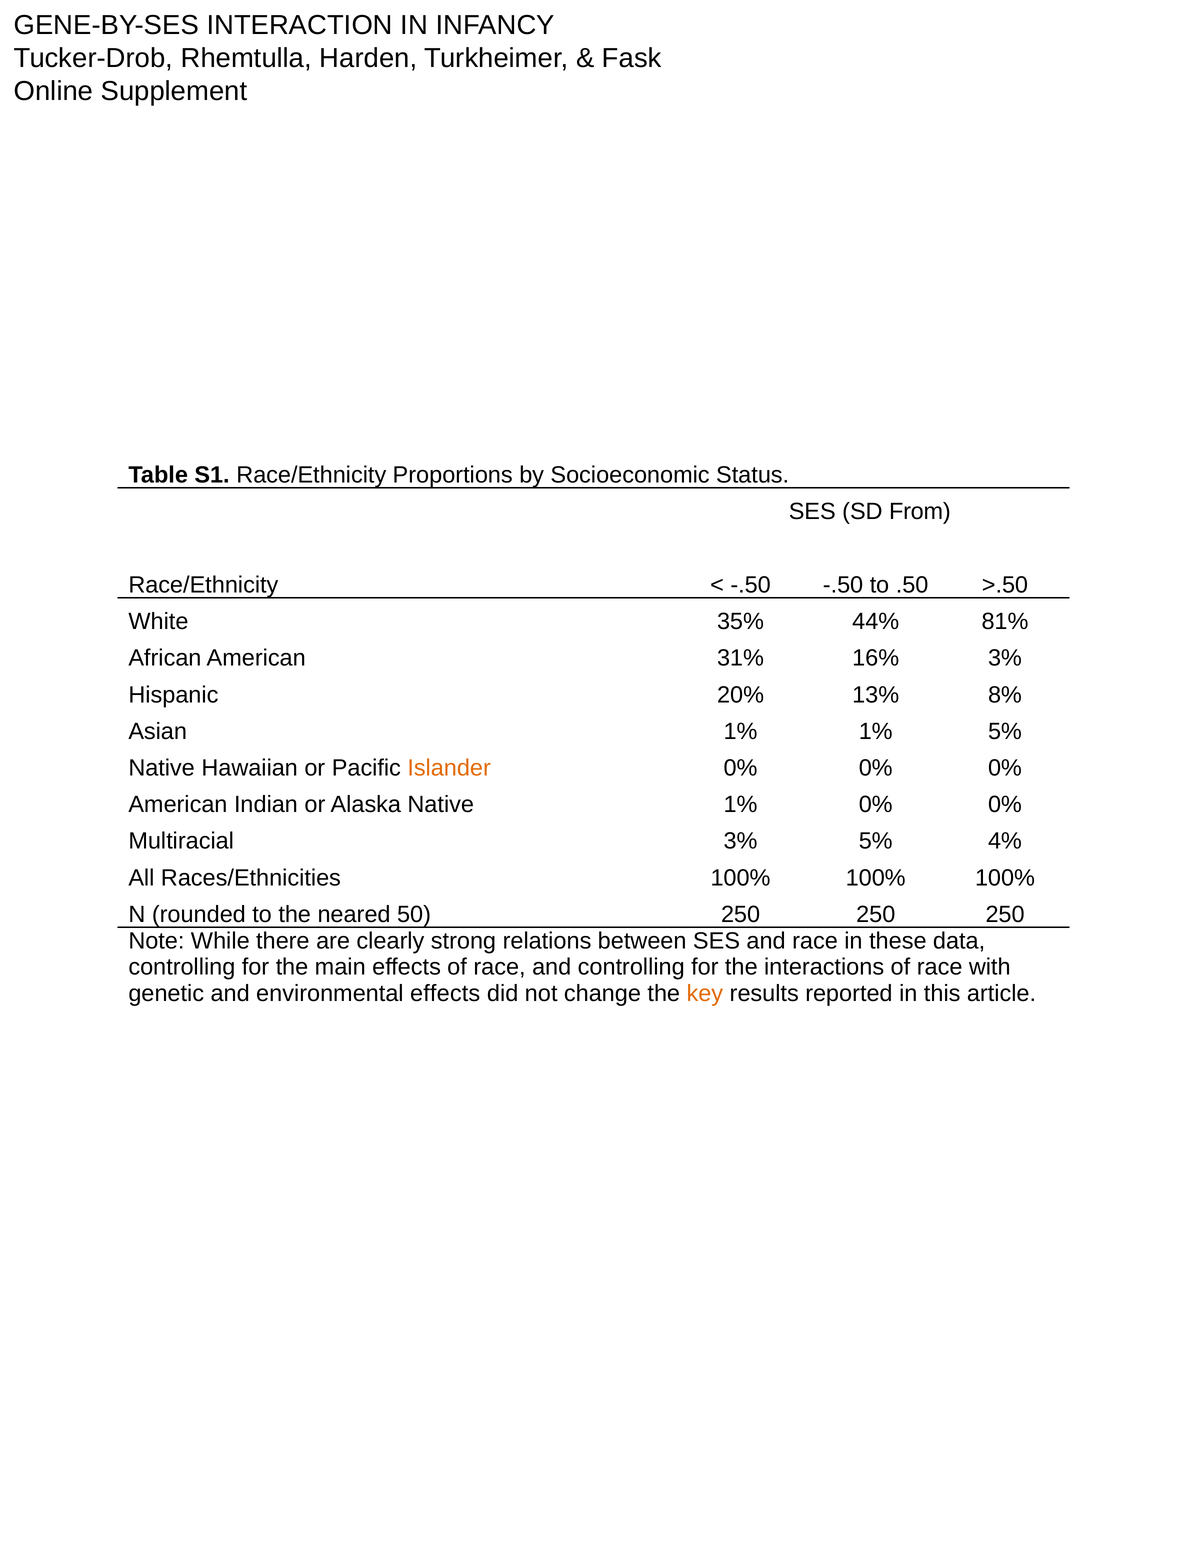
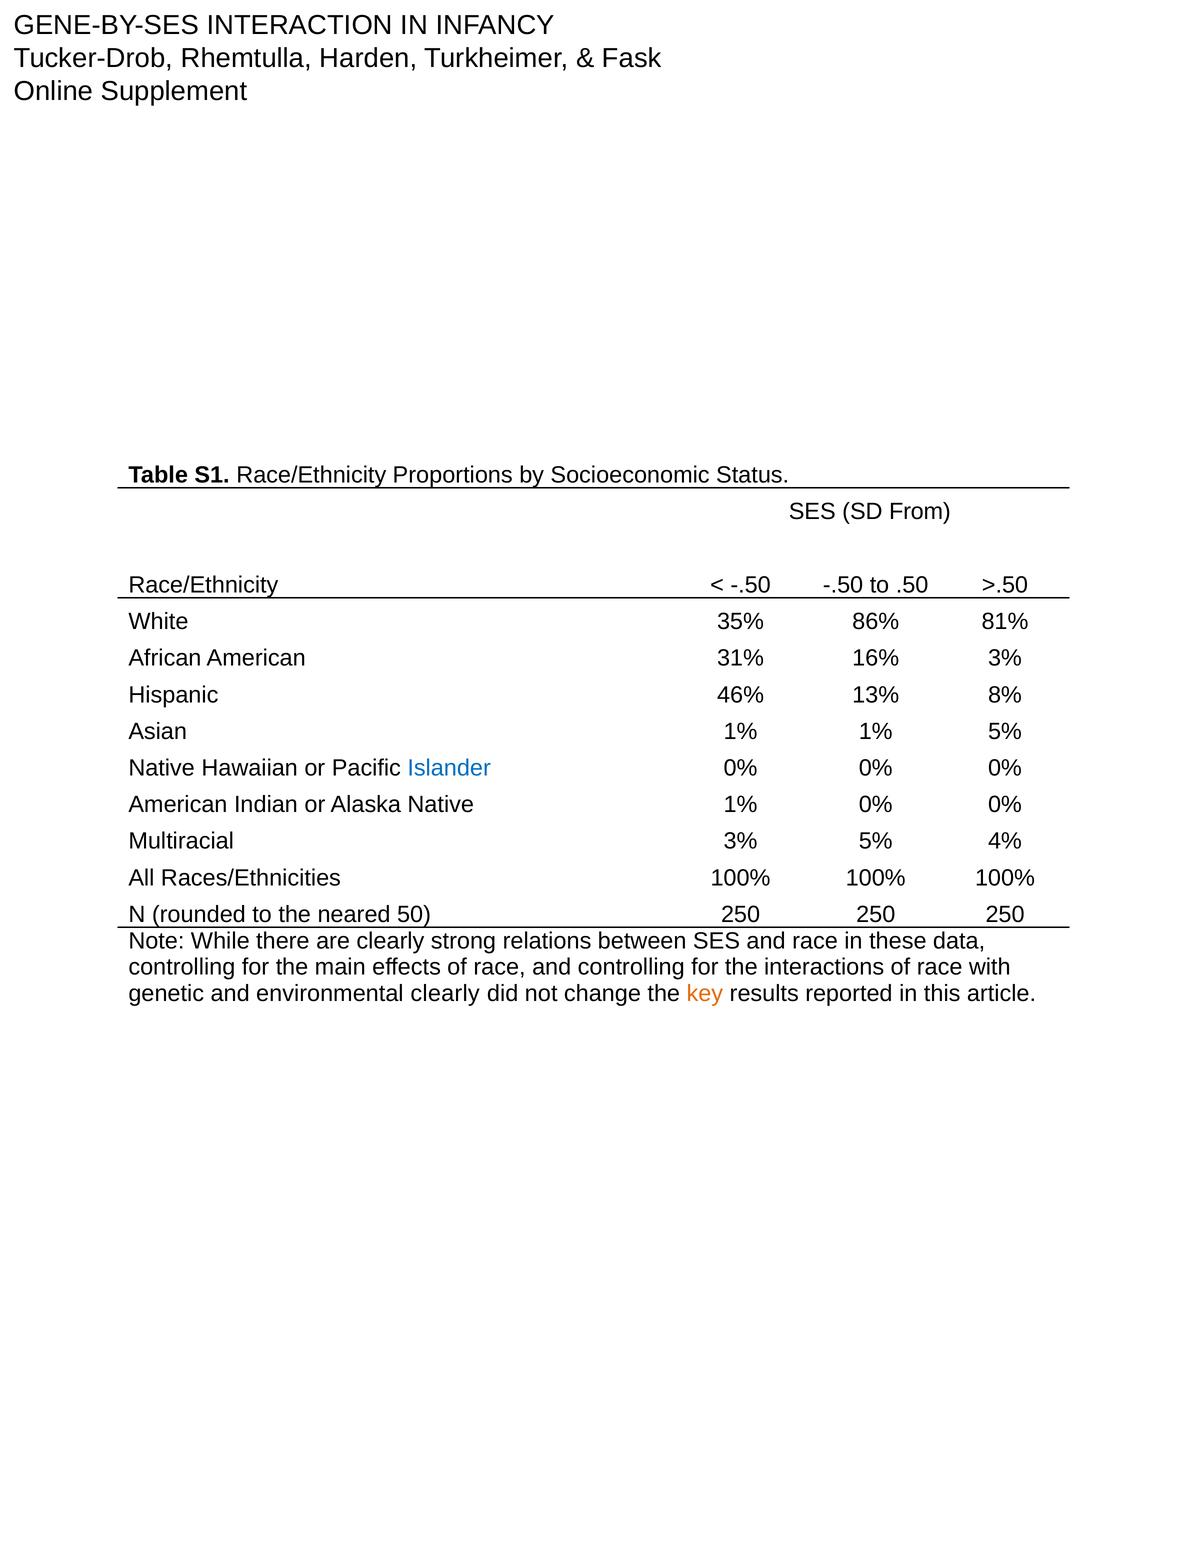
44%: 44% -> 86%
20%: 20% -> 46%
Islander colour: orange -> blue
environmental effects: effects -> clearly
